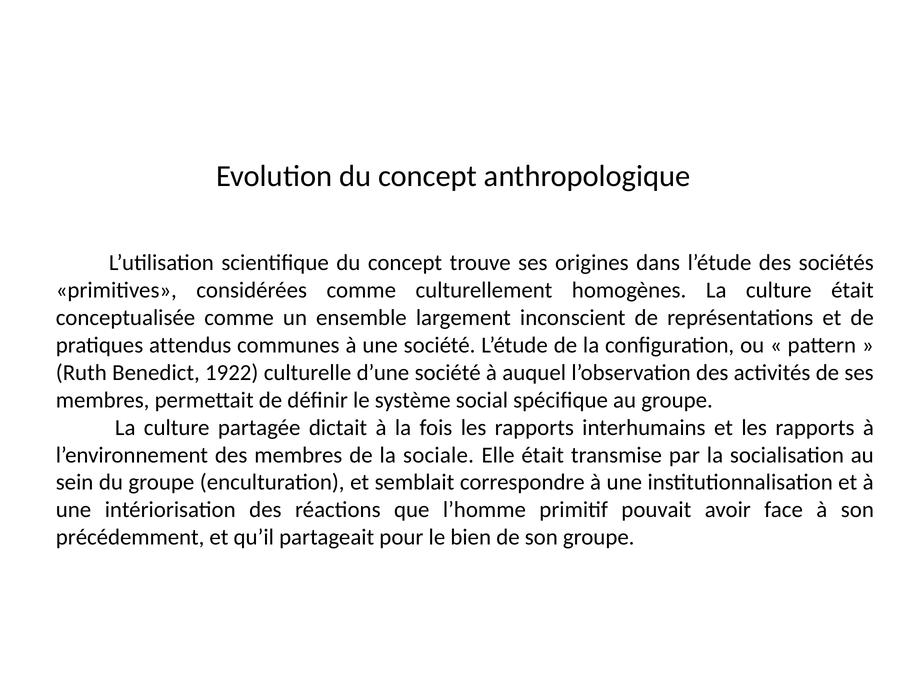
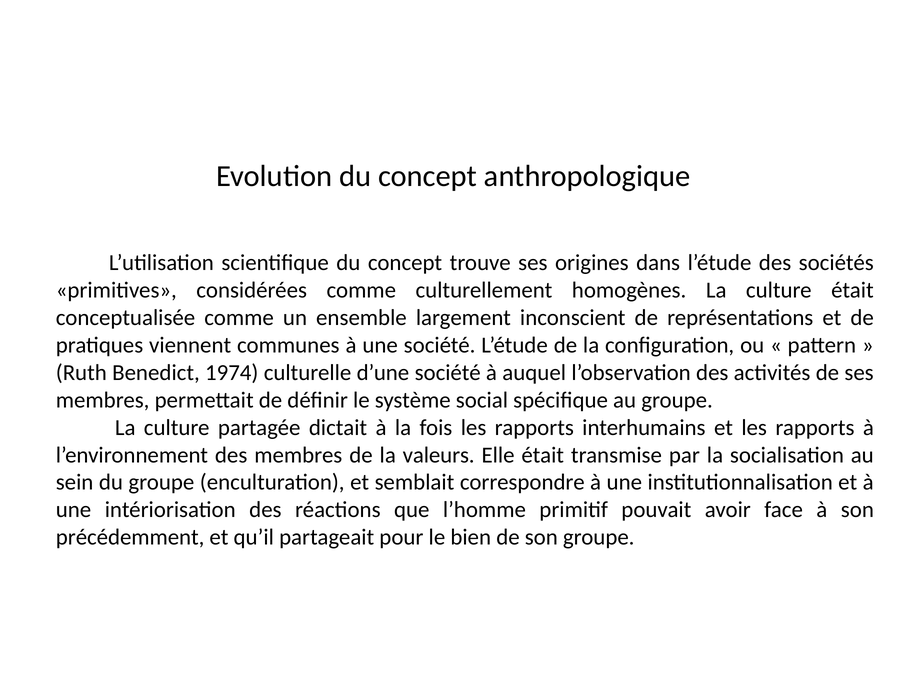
attendus: attendus -> viennent
1922: 1922 -> 1974
sociale: sociale -> valeurs
